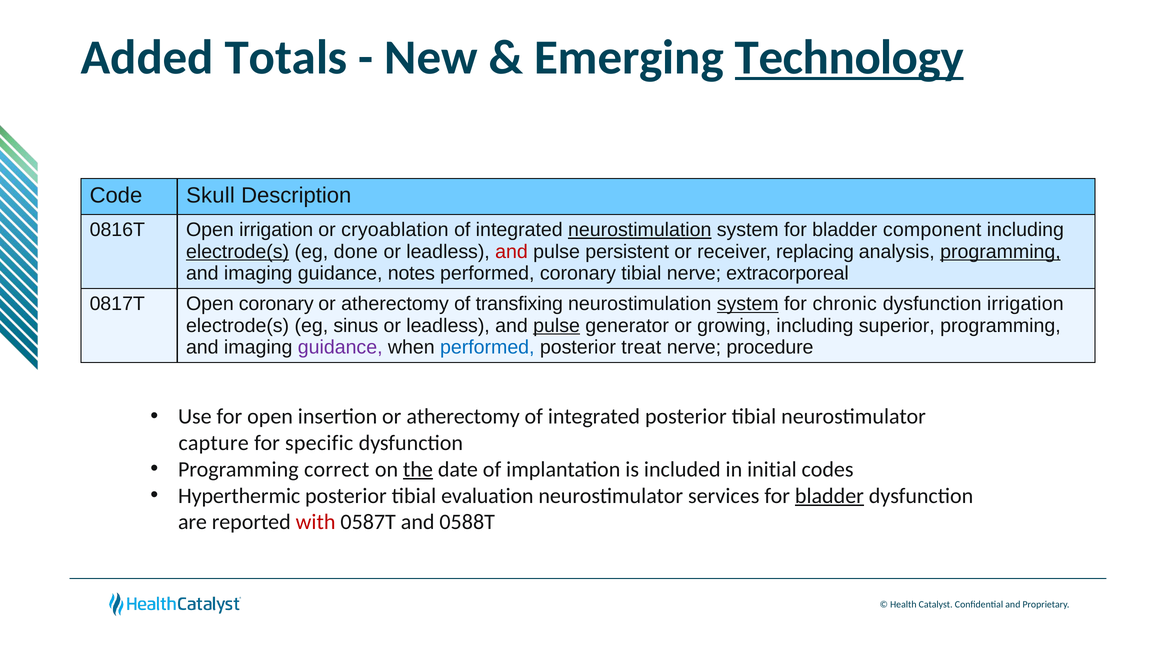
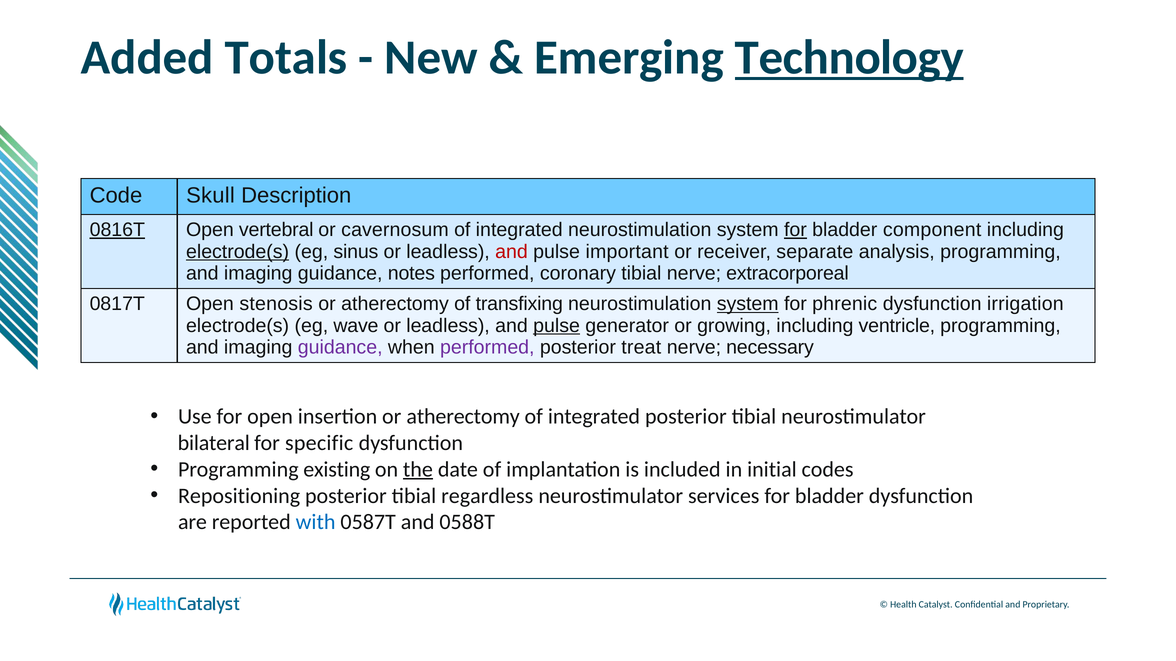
0816T underline: none -> present
Open irrigation: irrigation -> vertebral
cryoablation: cryoablation -> cavernosum
neurostimulation at (640, 230) underline: present -> none
for at (795, 230) underline: none -> present
done: done -> sinus
persistent: persistent -> important
replacing: replacing -> separate
programming at (1000, 252) underline: present -> none
Open coronary: coronary -> stenosis
chronic: chronic -> phrenic
sinus: sinus -> wave
superior: superior -> ventricle
performed at (487, 348) colour: blue -> purple
procedure: procedure -> necessary
capture: capture -> bilateral
correct: correct -> existing
Hyperthermic: Hyperthermic -> Repositioning
evaluation: evaluation -> regardless
bladder at (829, 496) underline: present -> none
with colour: red -> blue
